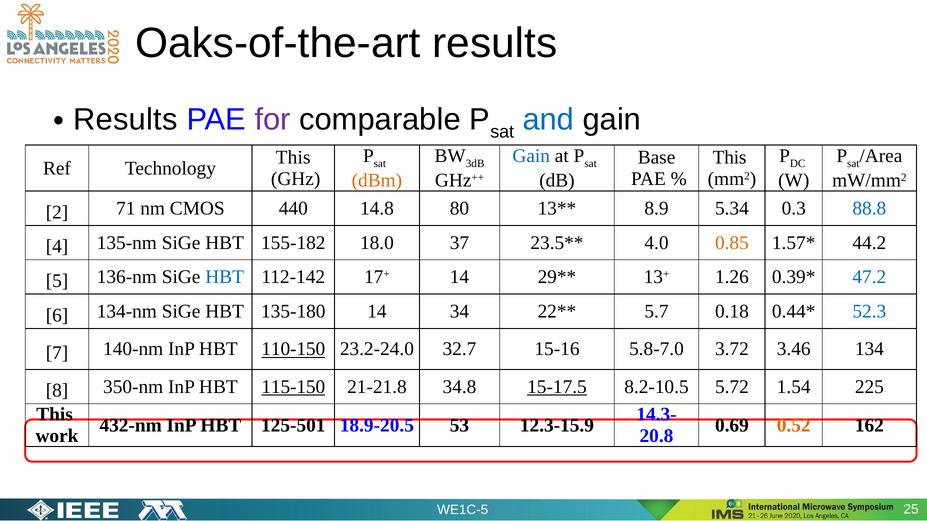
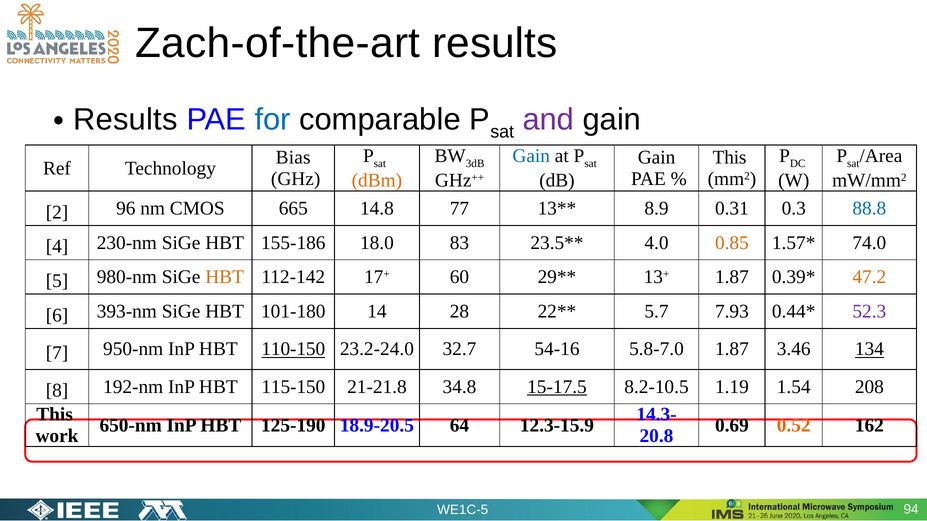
Oaks-of-the-art: Oaks-of-the-art -> Zach-of-the-art
for colour: purple -> blue
and colour: blue -> purple
This at (293, 158): This -> Bias
Base at (657, 158): Base -> Gain
71: 71 -> 96
440: 440 -> 665
80: 80 -> 77
5.34: 5.34 -> 0.31
135-nm: 135-nm -> 230-nm
155-182: 155-182 -> 155-186
37: 37 -> 83
44.2: 44.2 -> 74.0
136-nm: 136-nm -> 980-nm
HBT at (225, 277) colour: blue -> orange
17+ 14: 14 -> 60
13+ 1.26: 1.26 -> 1.87
47.2 colour: blue -> orange
134-nm: 134-nm -> 393-nm
135-180: 135-180 -> 101-180
34: 34 -> 28
0.18: 0.18 -> 7.93
52.3 colour: blue -> purple
140-nm: 140-nm -> 950-nm
15-16: 15-16 -> 54-16
5.8-7.0 3.72: 3.72 -> 1.87
134 underline: none -> present
350-nm: 350-nm -> 192-nm
115-150 underline: present -> none
5.72: 5.72 -> 1.19
225: 225 -> 208
432-nm: 432-nm -> 650-nm
125-501: 125-501 -> 125-190
53: 53 -> 64
25: 25 -> 94
